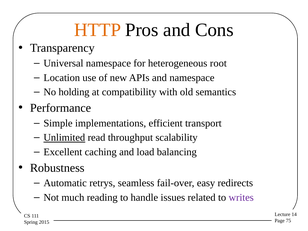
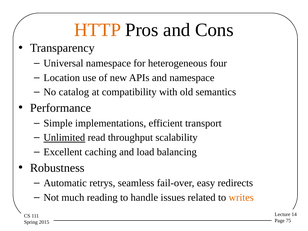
root: root -> four
holding: holding -> catalog
writes colour: purple -> orange
